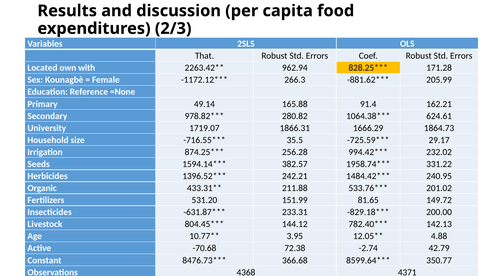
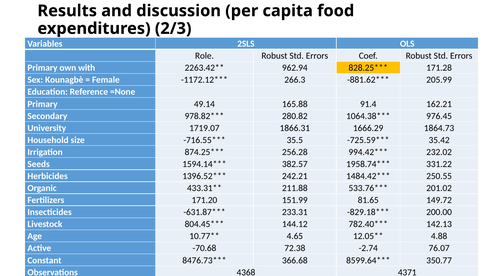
That: That -> Role
Located at (42, 68): Located -> Primary
624.61: 624.61 -> 976.45
29.17: 29.17 -> 35.42
240.95: 240.95 -> 250.55
531.20: 531.20 -> 171.20
3.95: 3.95 -> 4.65
42.79: 42.79 -> 76.07
